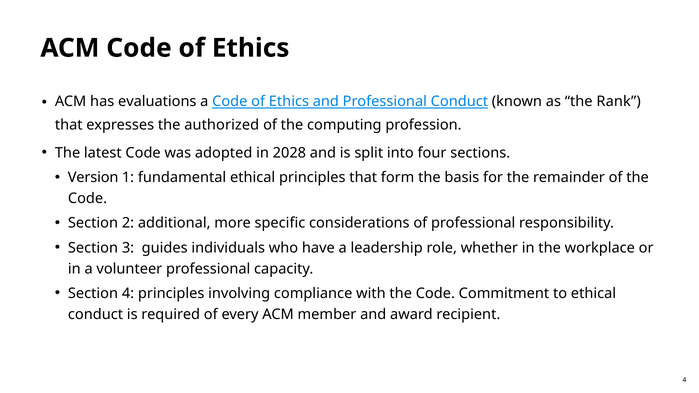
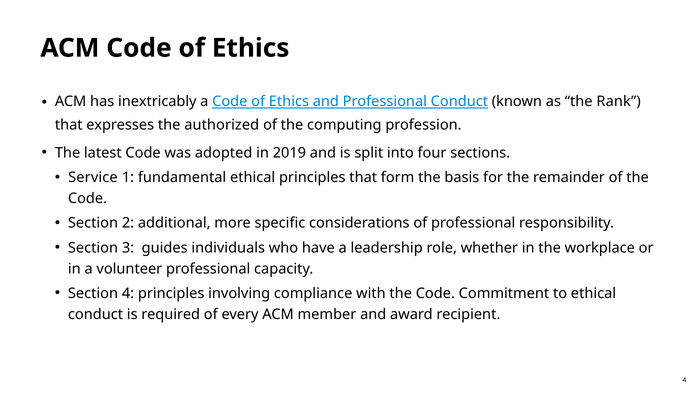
evaluations: evaluations -> inextricably
2028: 2028 -> 2019
Version: Version -> Service
